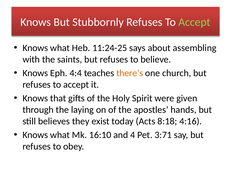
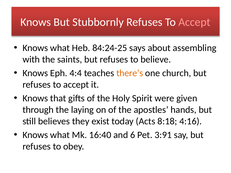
Accept at (194, 22) colour: light green -> pink
11:24-25: 11:24-25 -> 84:24-25
16:10: 16:10 -> 16:40
4: 4 -> 6
3:71: 3:71 -> 3:91
